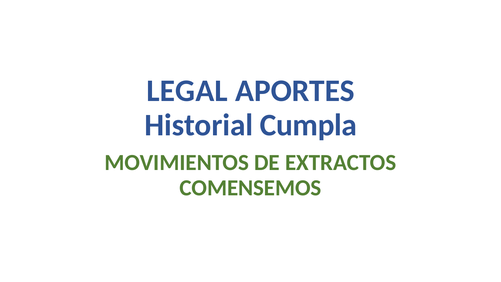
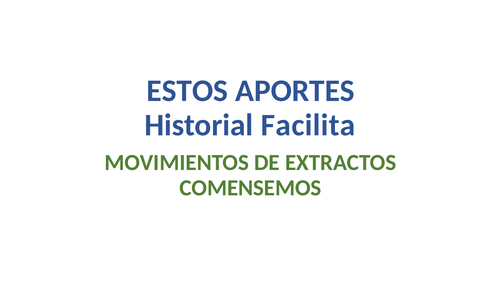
LEGAL: LEGAL -> ESTOS
Cumpla: Cumpla -> Facilita
